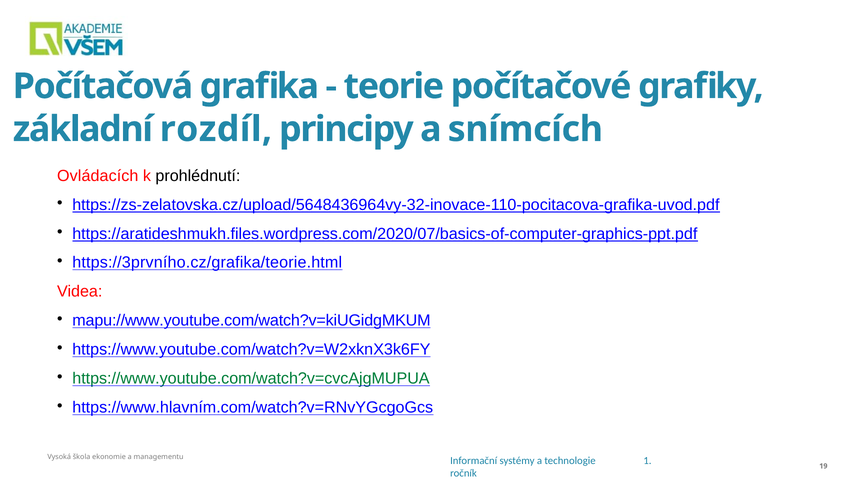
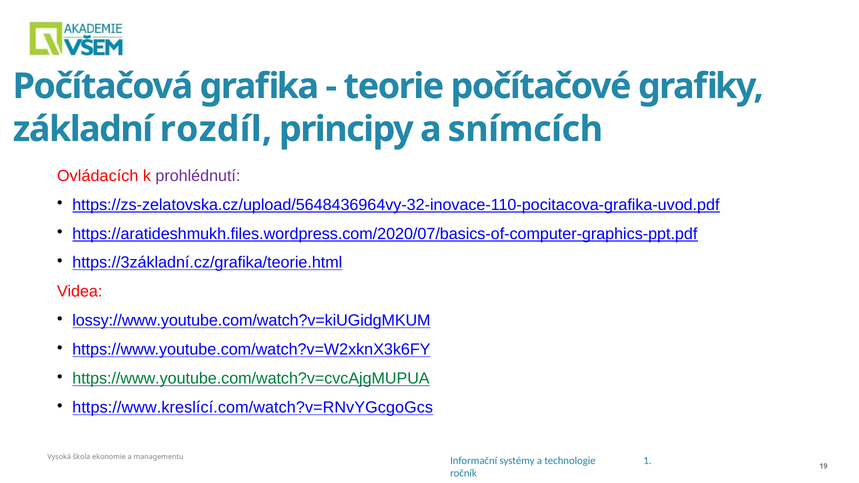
prohlédnutí colour: black -> purple
https://3prvního.cz/grafika/teorie.html: https://3prvního.cz/grafika/teorie.html -> https://3základní.cz/grafika/teorie.html
mapu://www.youtube.com/watch?v=kiUGidgMKUM: mapu://www.youtube.com/watch?v=kiUGidgMKUM -> lossy://www.youtube.com/watch?v=kiUGidgMKUM
https://www.hlavním.com/watch?v=RNvYGcgoGcs: https://www.hlavním.com/watch?v=RNvYGcgoGcs -> https://www.kreslící.com/watch?v=RNvYGcgoGcs
